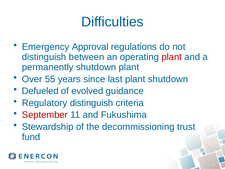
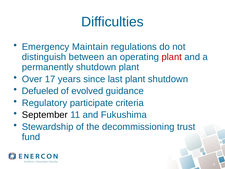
Approval: Approval -> Maintain
55: 55 -> 17
Regulatory distinguish: distinguish -> participate
September colour: red -> black
